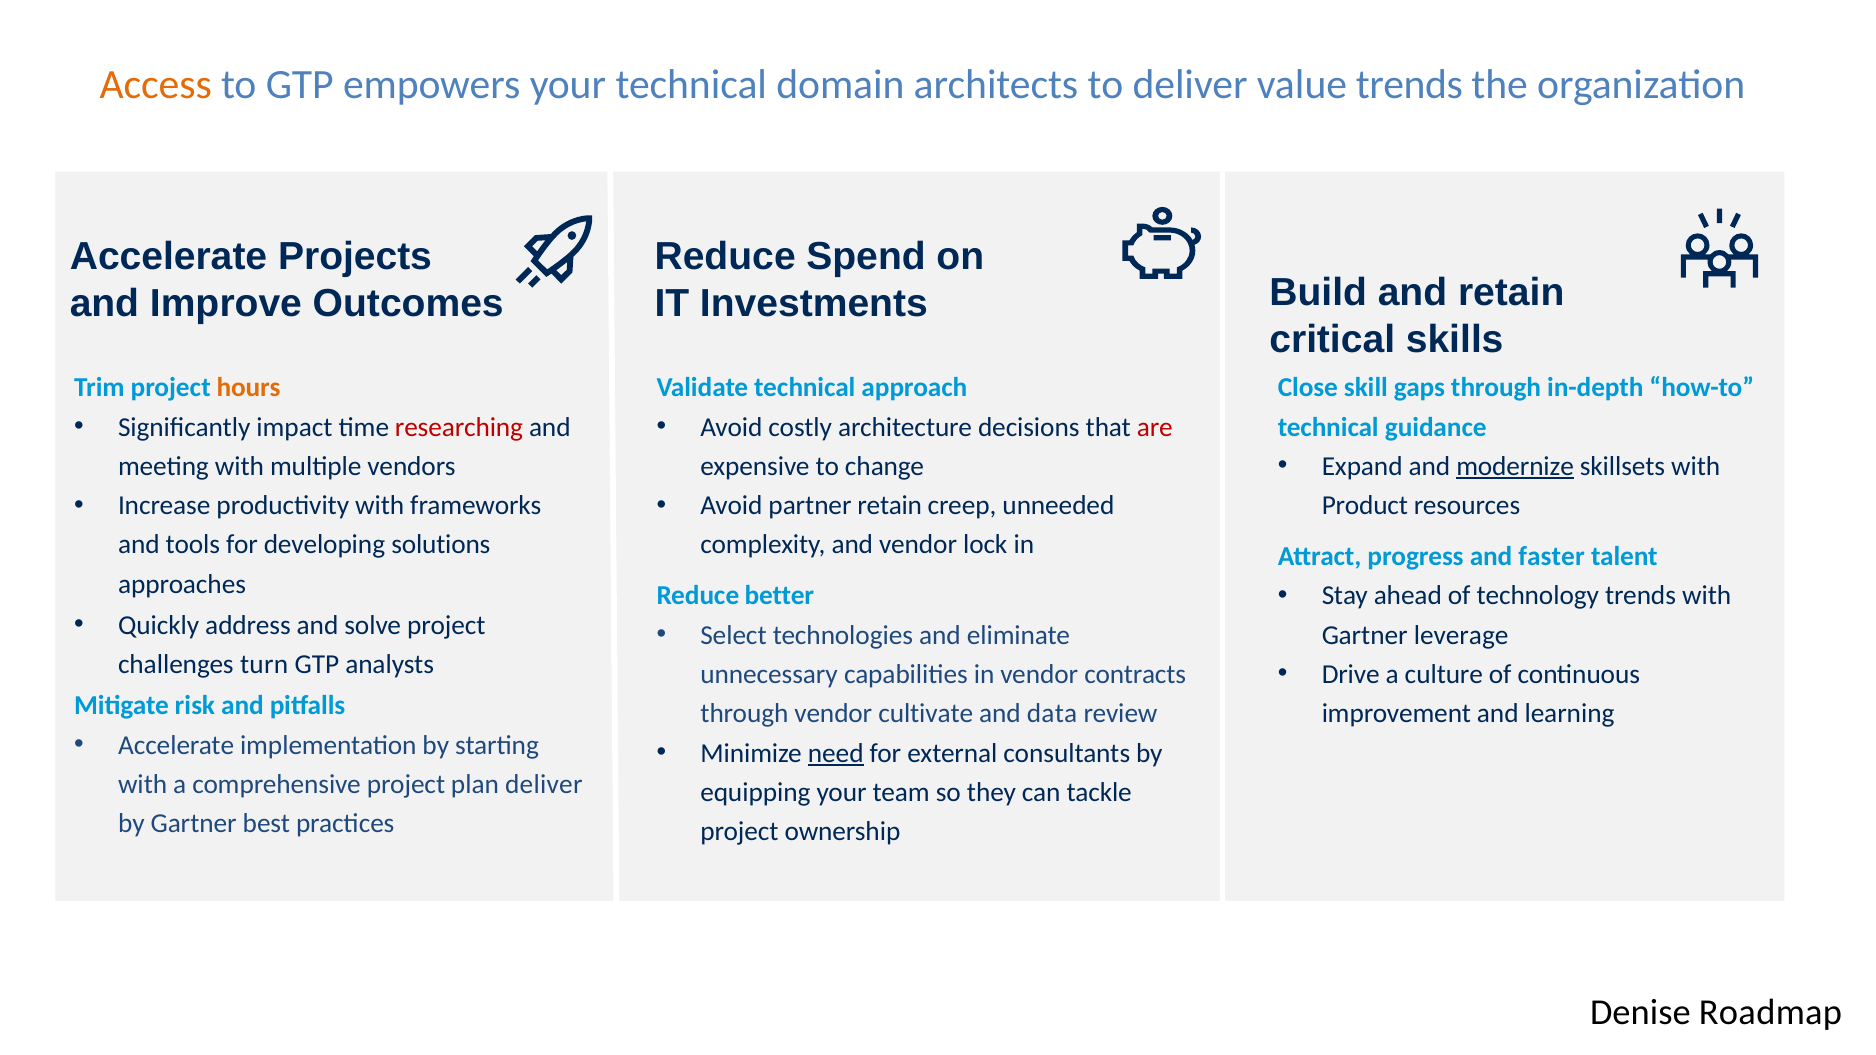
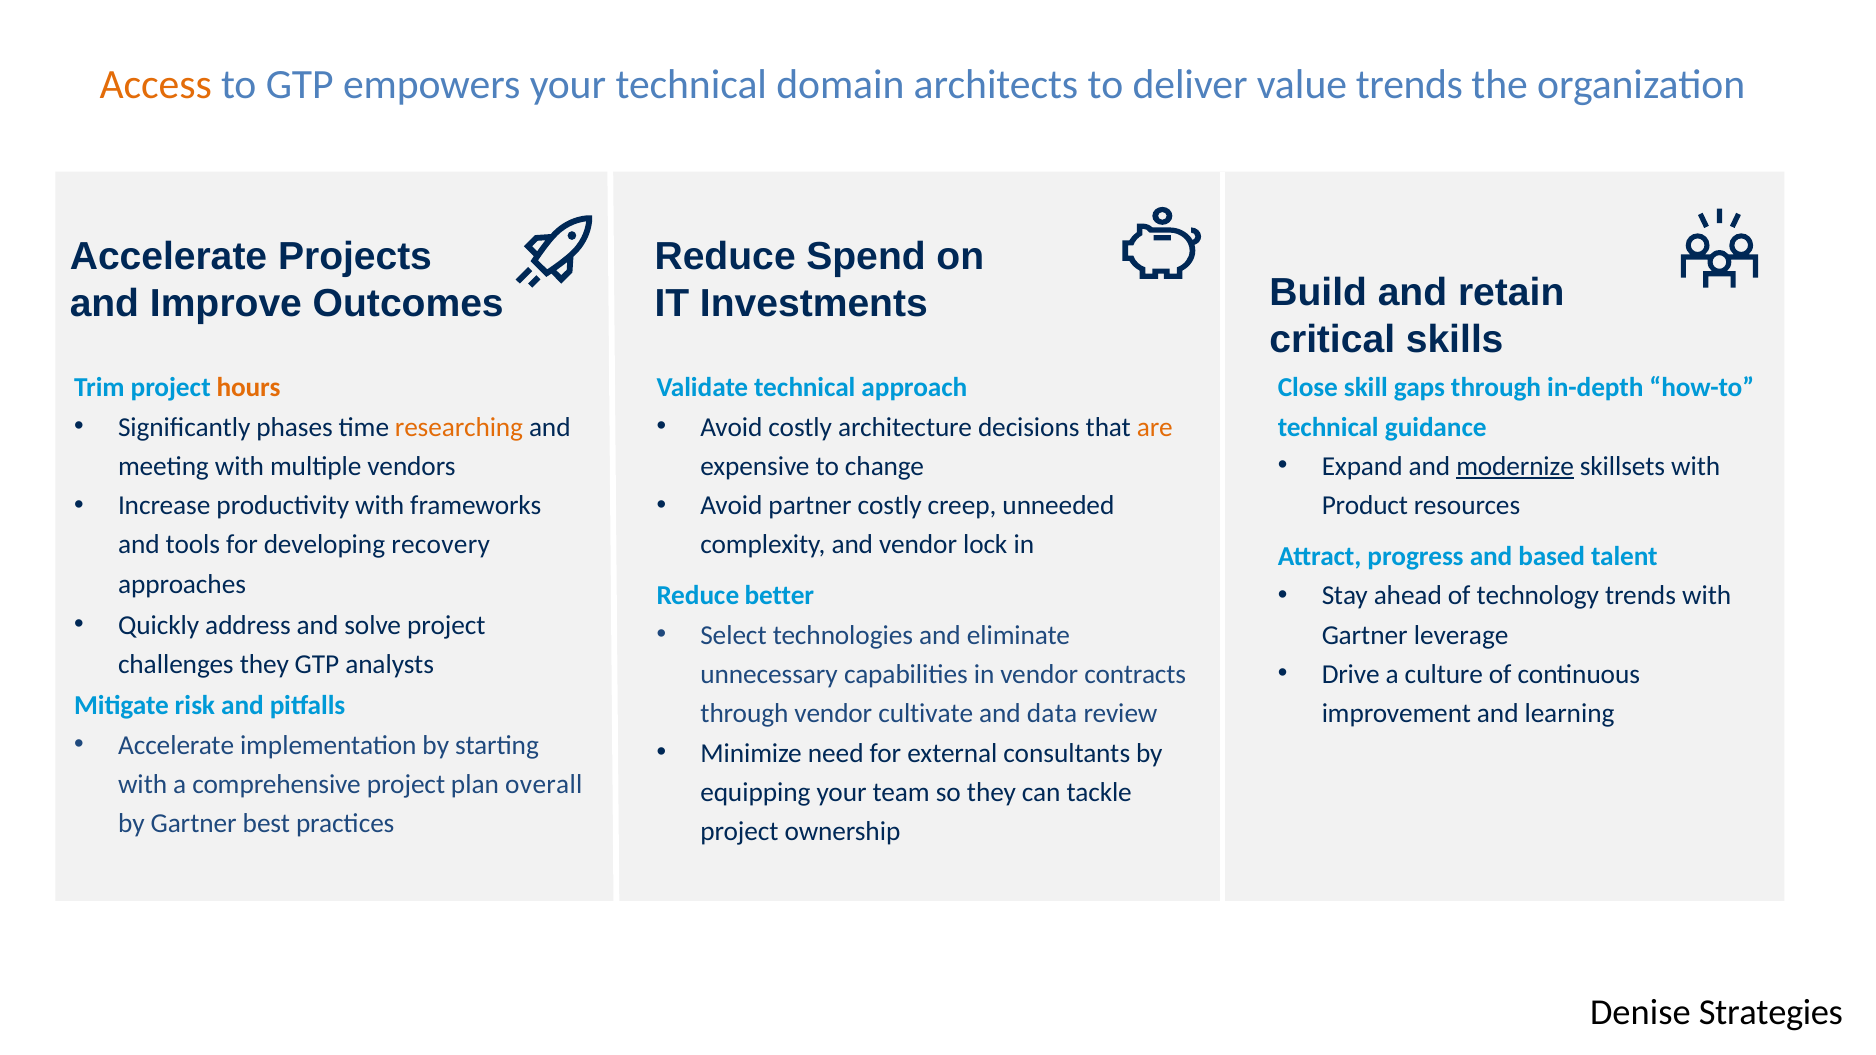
impact: impact -> phases
researching colour: red -> orange
are colour: red -> orange
partner retain: retain -> costly
solutions: solutions -> recovery
faster: faster -> based
challenges turn: turn -> they
need underline: present -> none
plan deliver: deliver -> overall
Roadmap: Roadmap -> Strategies
